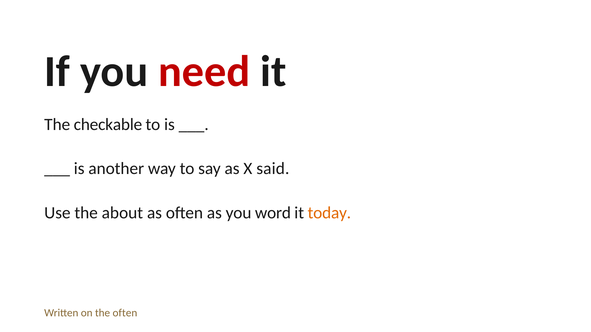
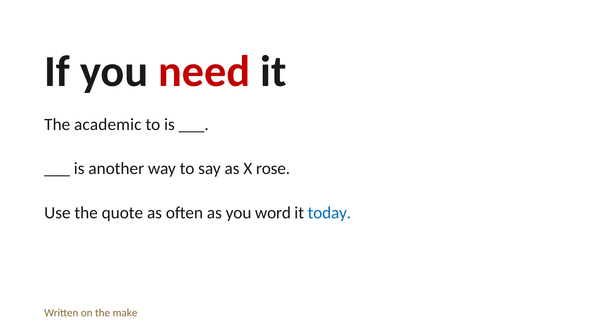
checkable: checkable -> academic
said: said -> rose
about: about -> quote
today colour: orange -> blue
the often: often -> make
